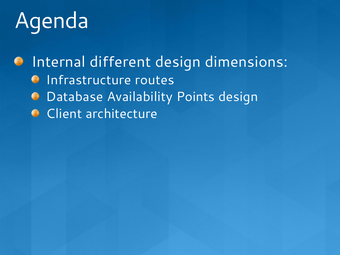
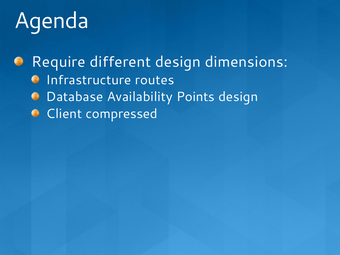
Internal: Internal -> Require
architecture: architecture -> compressed
